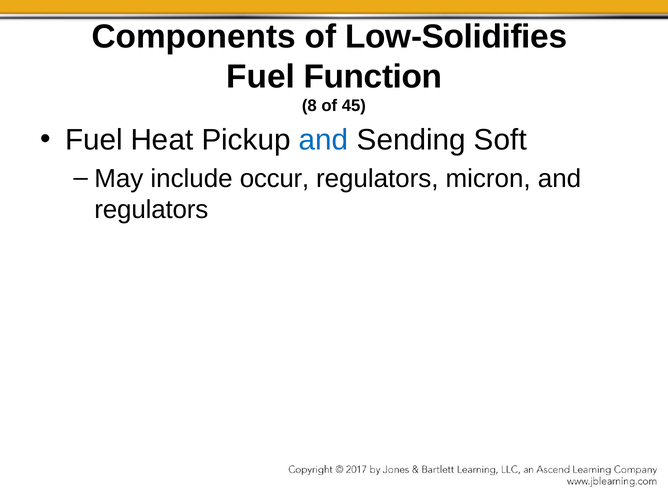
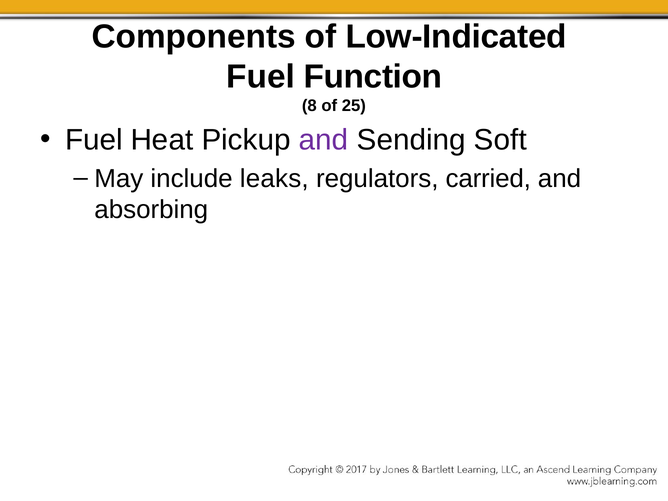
Low-Solidifies: Low-Solidifies -> Low-Indicated
45: 45 -> 25
and at (324, 140) colour: blue -> purple
occur: occur -> leaks
micron: micron -> carried
regulators at (151, 210): regulators -> absorbing
